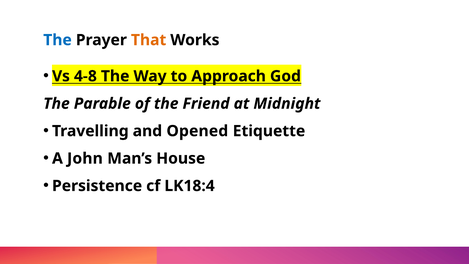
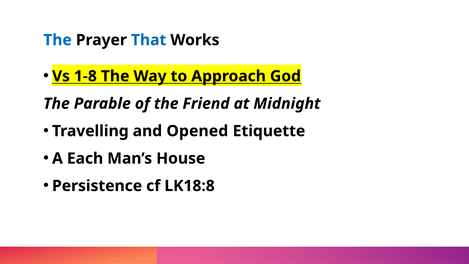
That colour: orange -> blue
4-8: 4-8 -> 1-8
John: John -> Each
LK18:4: LK18:4 -> LK18:8
